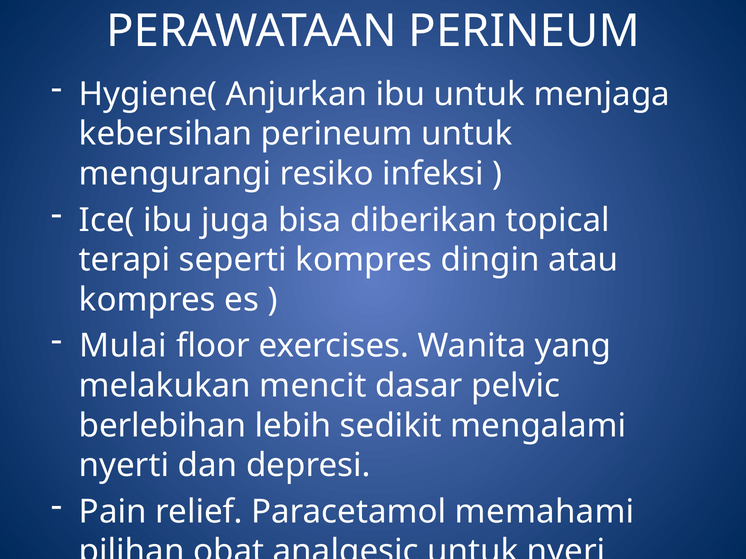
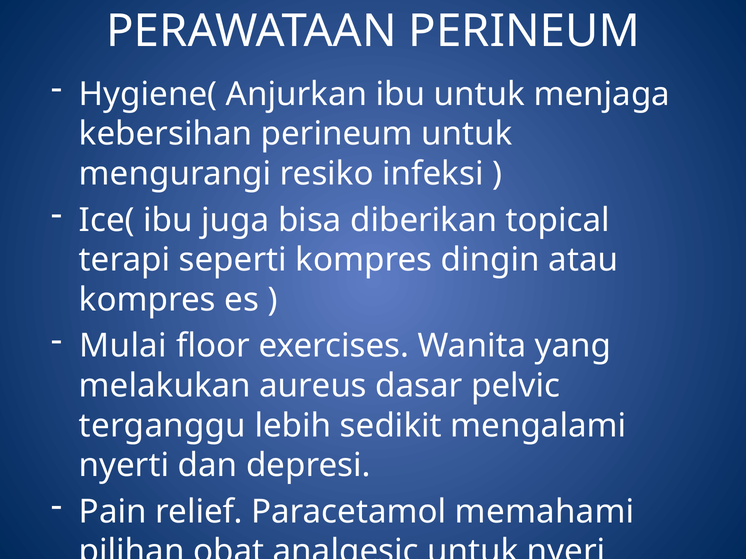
mencit: mencit -> aureus
berlebihan: berlebihan -> terganggu
